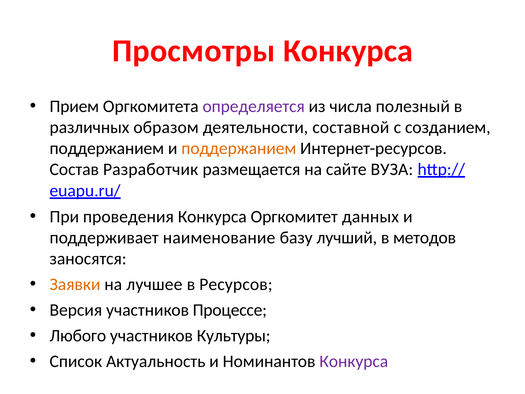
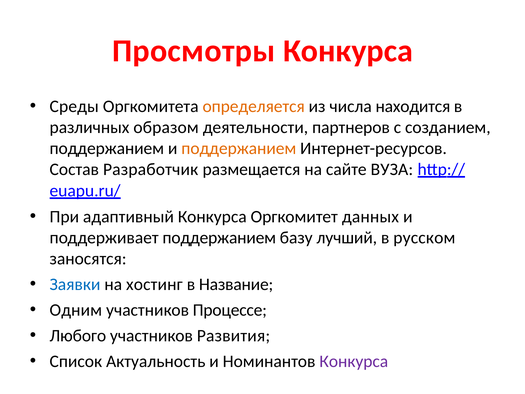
Прием: Прием -> Среды
определяется colour: purple -> orange
полезный: полезный -> находится
составной: составной -> партнеров
проведения: проведения -> адаптивный
поддерживает наименование: наименование -> поддержанием
методов: методов -> русском
Заявки colour: orange -> blue
лучшее: лучшее -> хостинг
Ресурсов: Ресурсов -> Название
Версия: Версия -> Одним
Культуры: Культуры -> Развития
